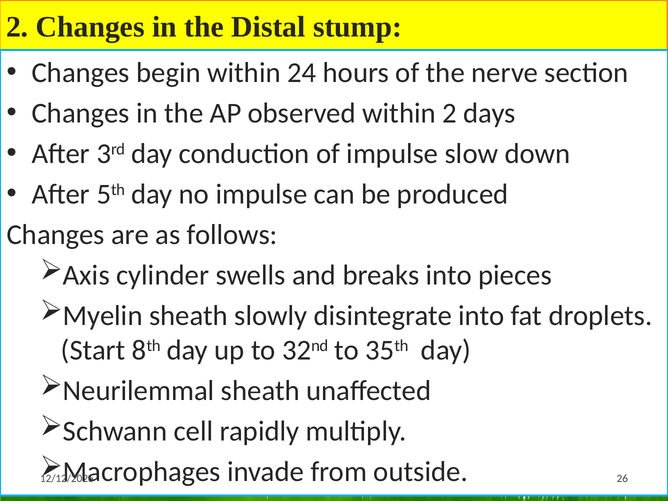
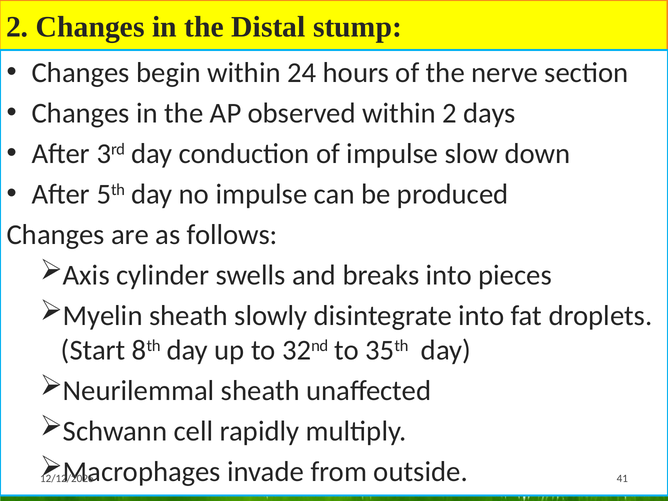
26: 26 -> 41
